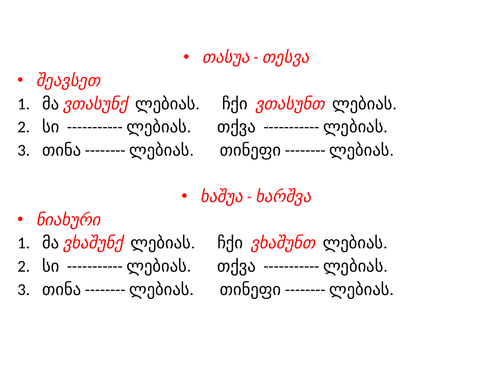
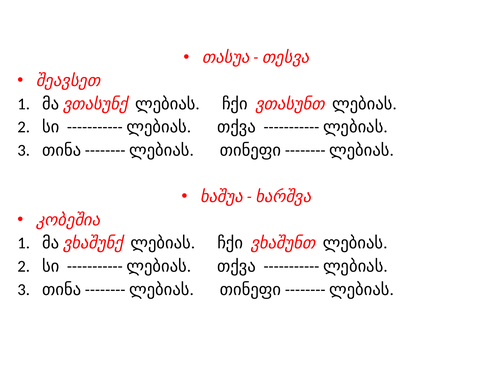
ნიახური: ნიახური -> კობეშია
